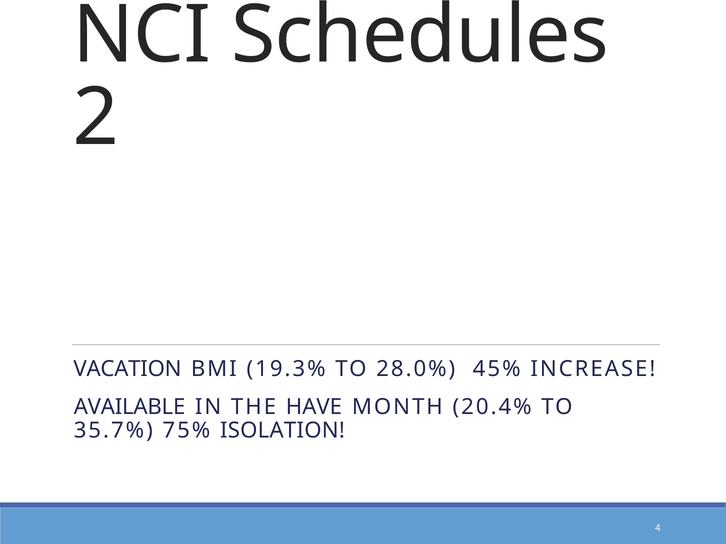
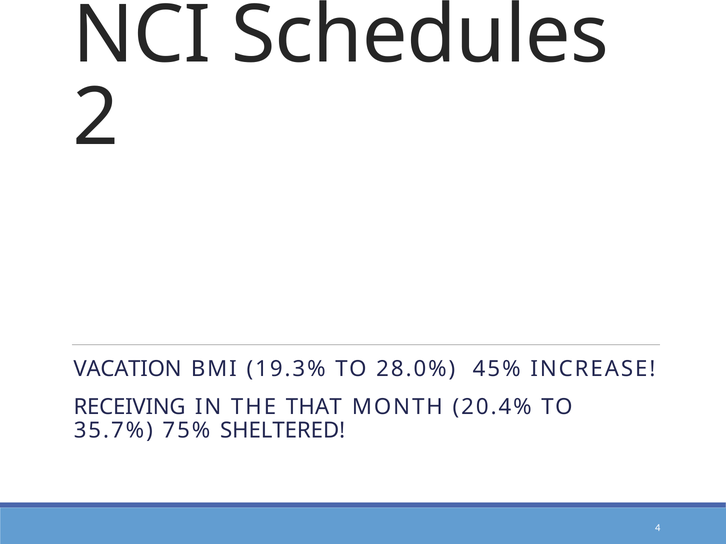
AVAILABLE: AVAILABLE -> RECEIVING
HAVE: HAVE -> THAT
ISOLATION: ISOLATION -> SHELTERED
